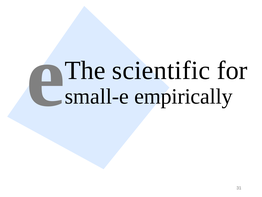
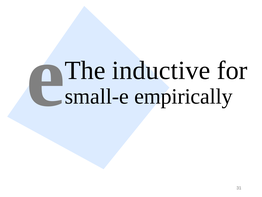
scientific: scientific -> inductive
